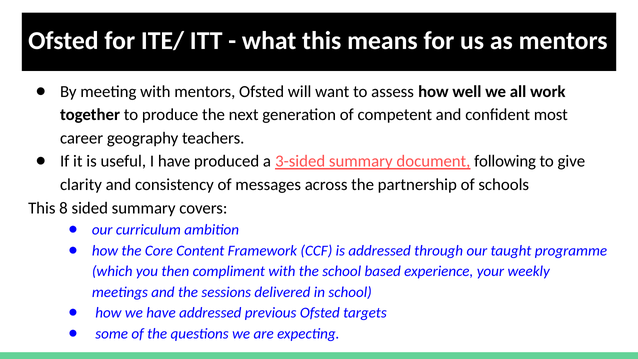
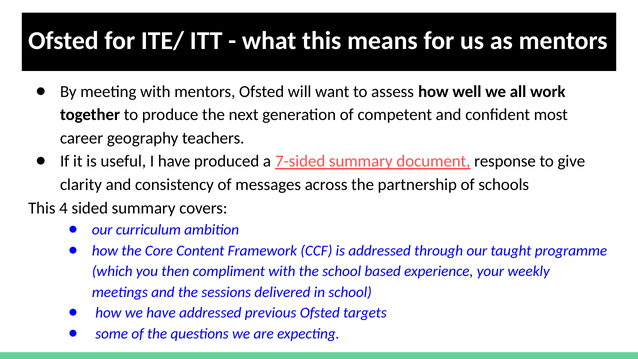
3-sided: 3-sided -> 7-sided
following: following -> response
8: 8 -> 4
